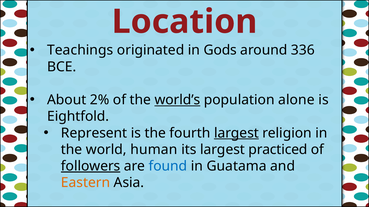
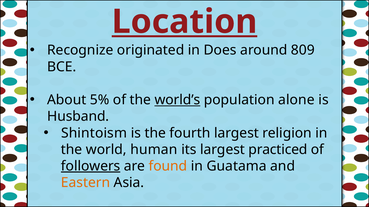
Location underline: none -> present
Teachings: Teachings -> Recognize
Gods: Gods -> Does
336: 336 -> 809
2%: 2% -> 5%
Eightfold: Eightfold -> Husband
Represent: Represent -> Shintoism
largest at (236, 133) underline: present -> none
found colour: blue -> orange
